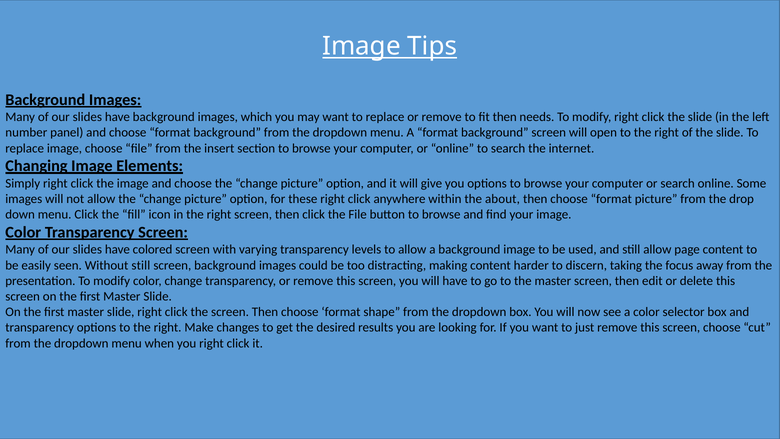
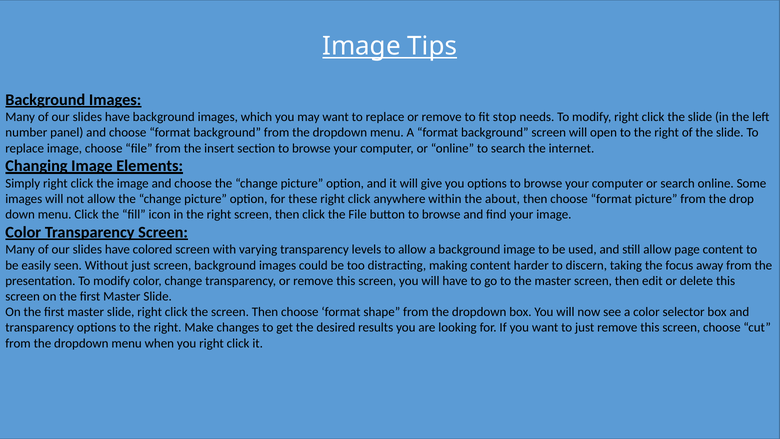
fit then: then -> stop
Without still: still -> just
